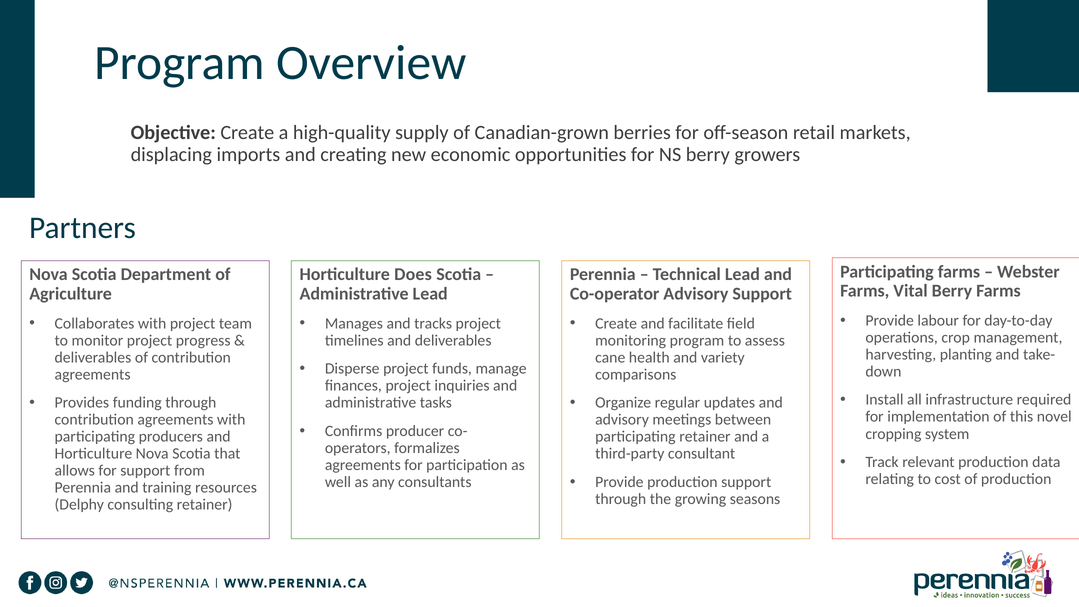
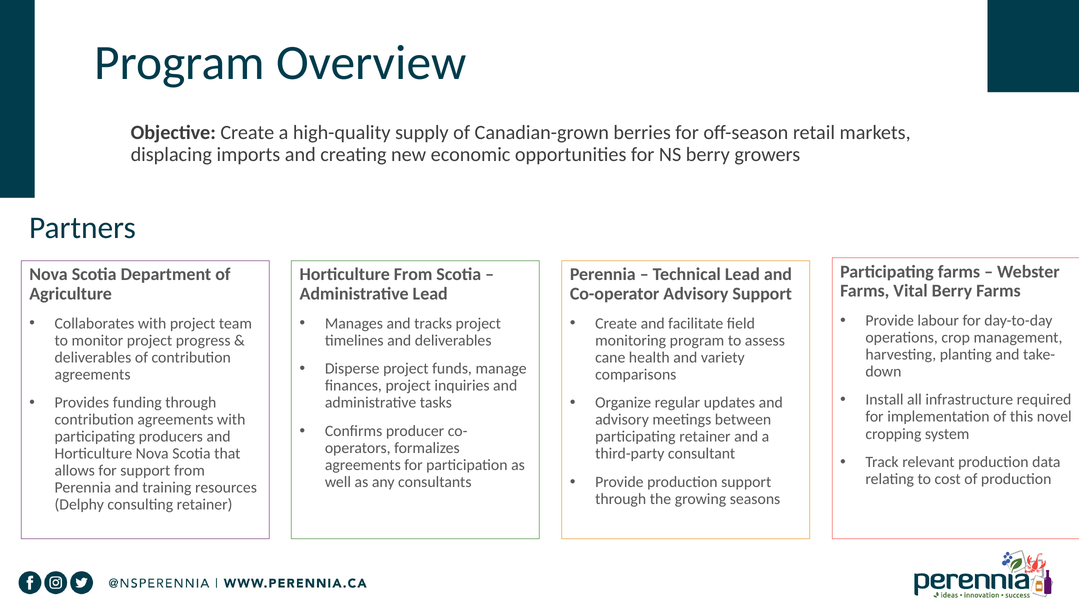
Horticulture Does: Does -> From
